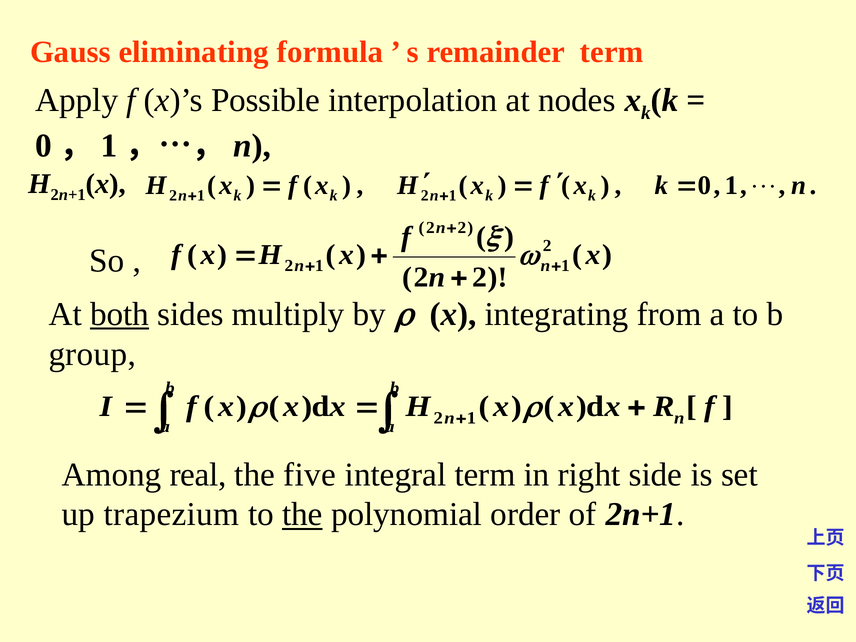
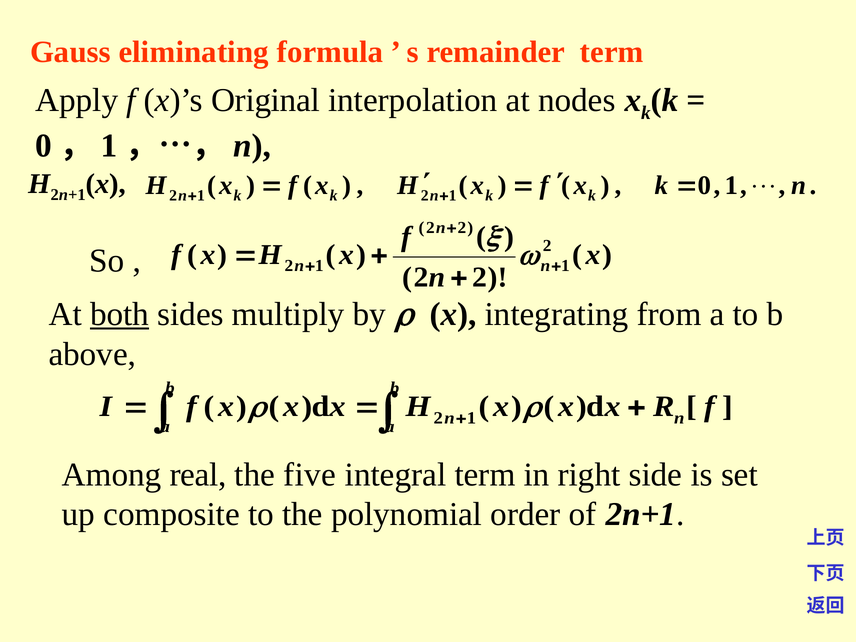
Possible: Possible -> Original
group: group -> above
trapezium: trapezium -> composite
the at (302, 515) underline: present -> none
